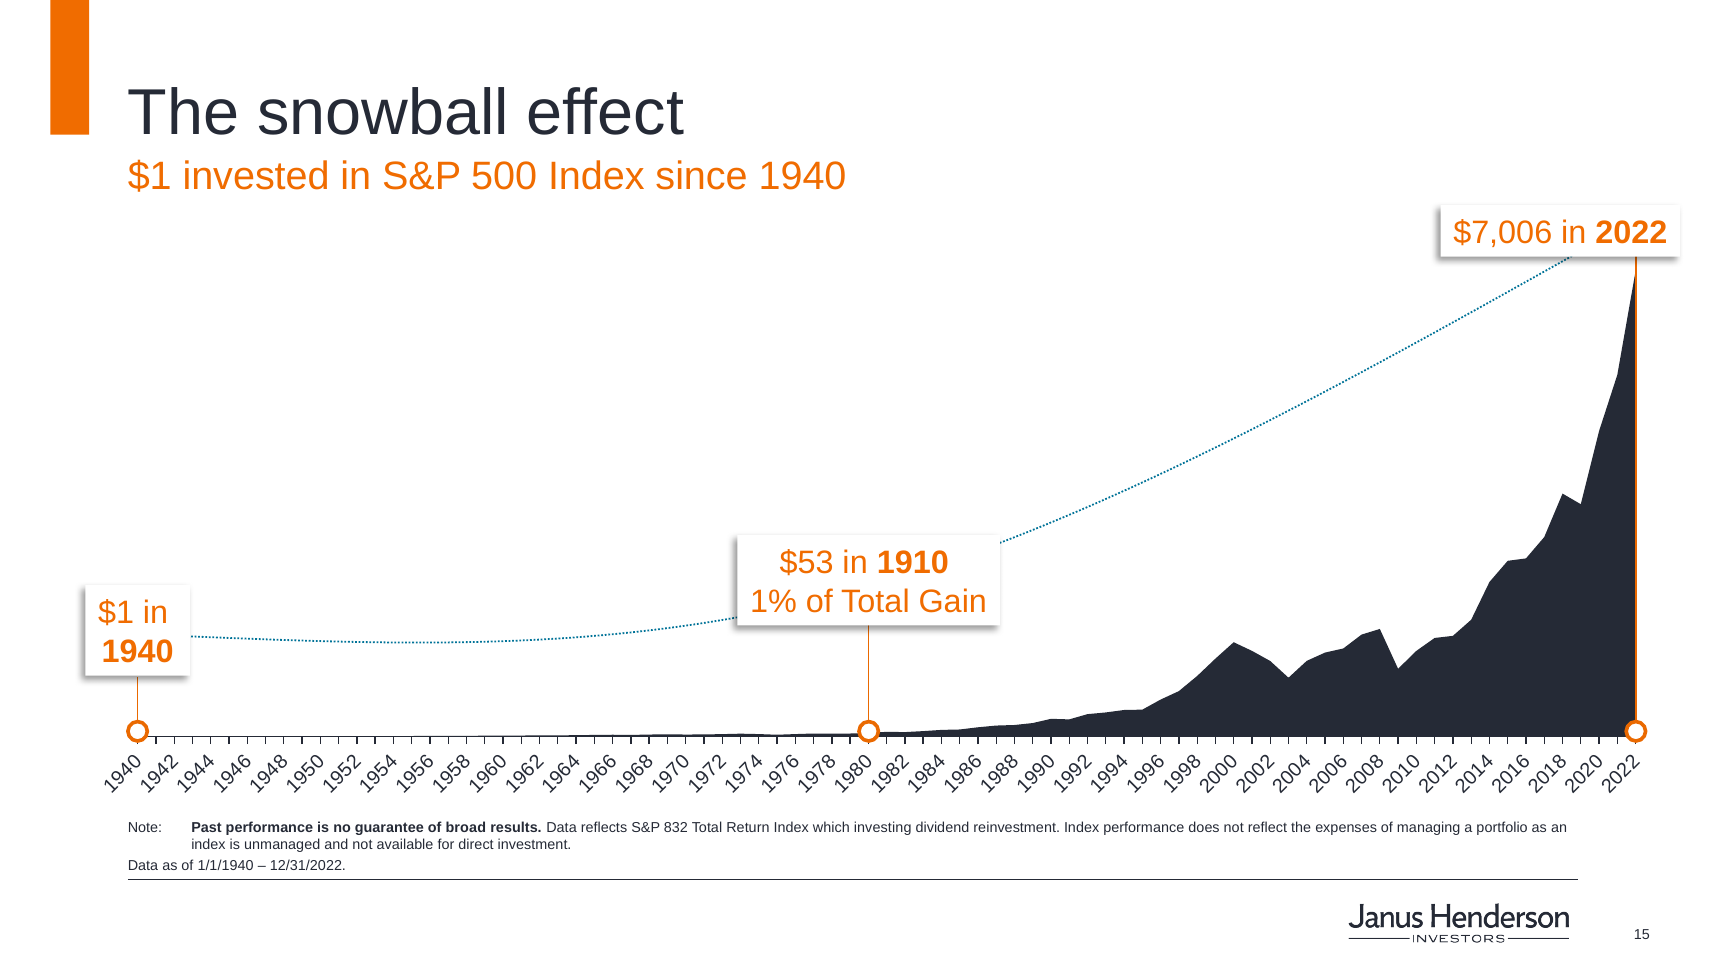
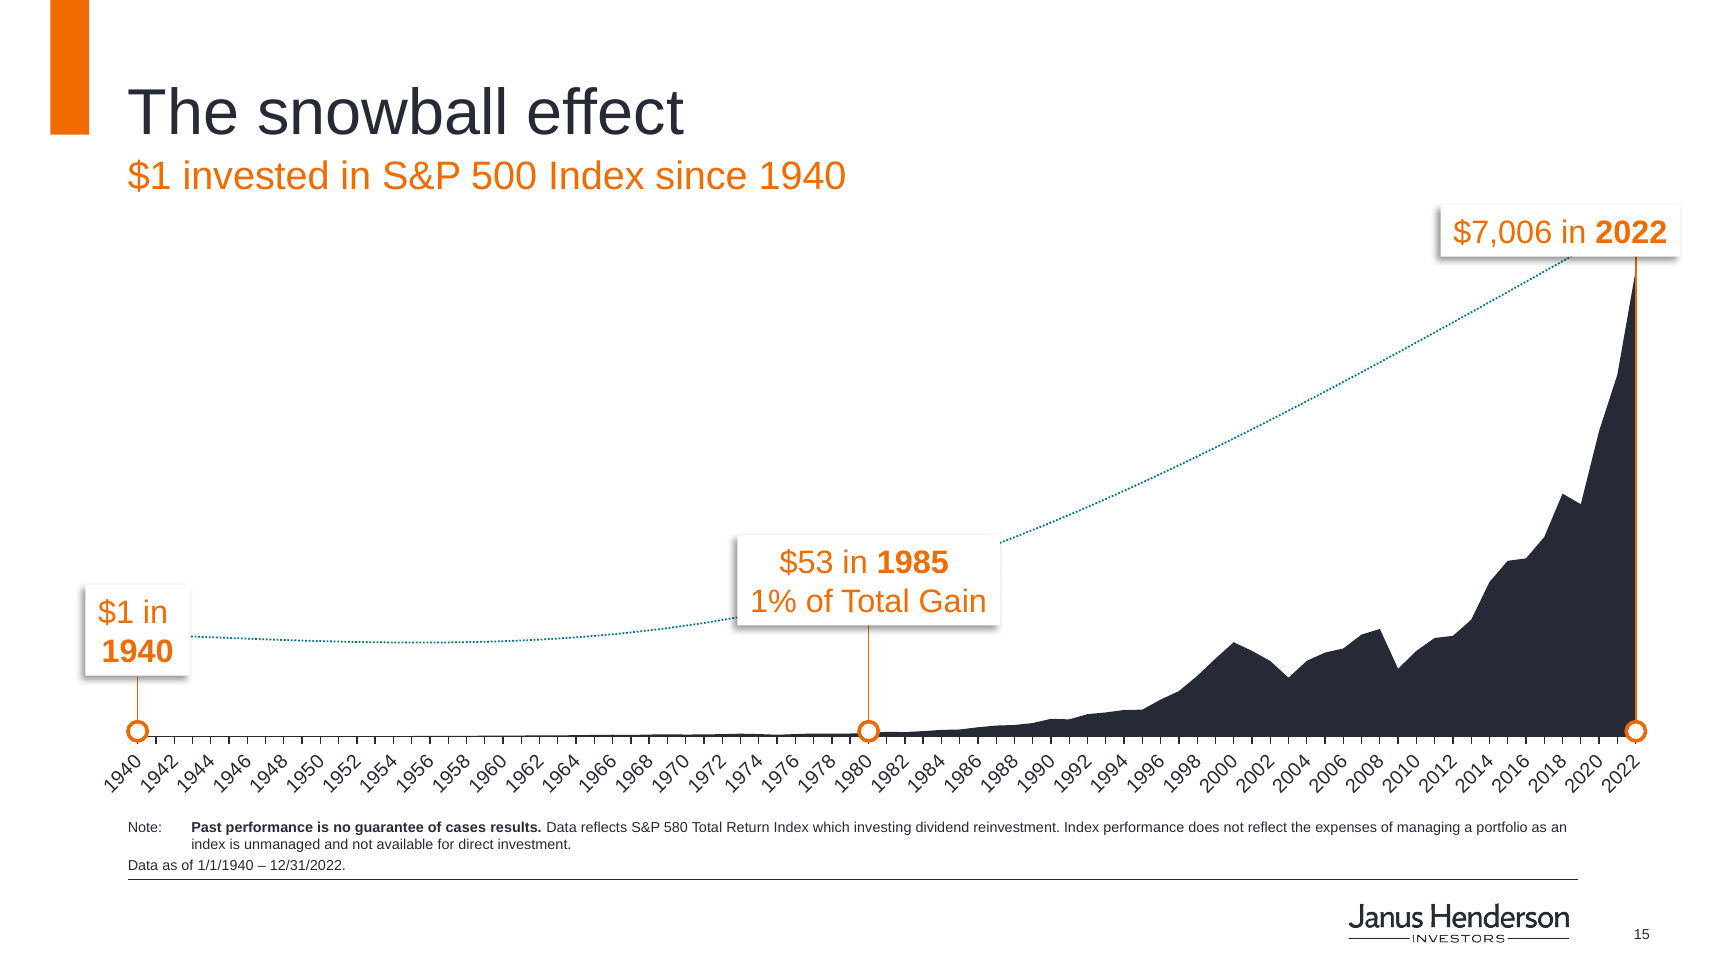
1910: 1910 -> 1985
broad: broad -> cases
832: 832 -> 580
